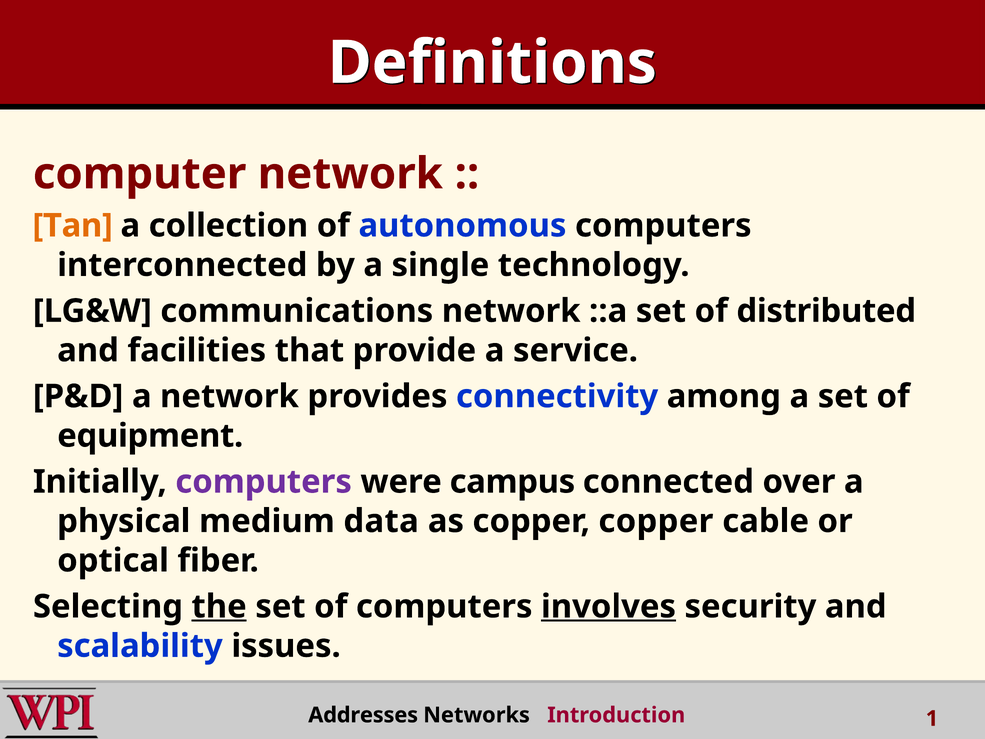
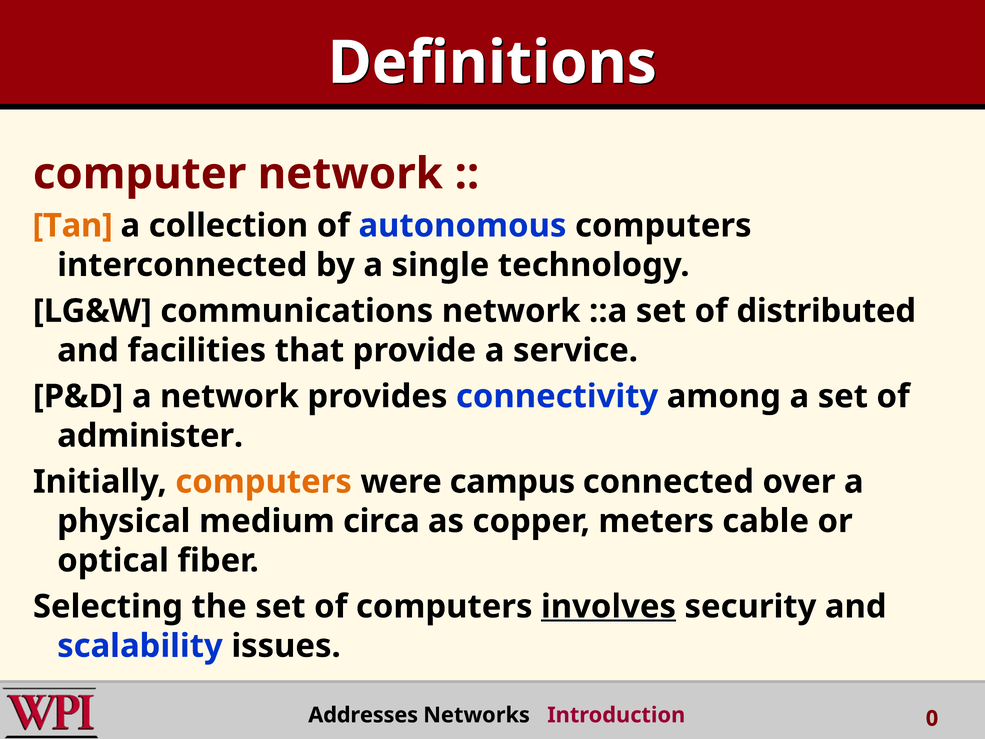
equipment: equipment -> administer
computers at (264, 482) colour: purple -> orange
data: data -> circa
copper copper: copper -> meters
the underline: present -> none
1: 1 -> 0
